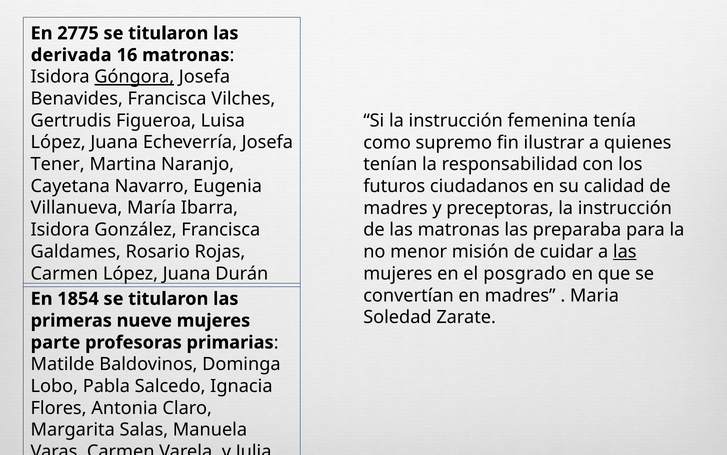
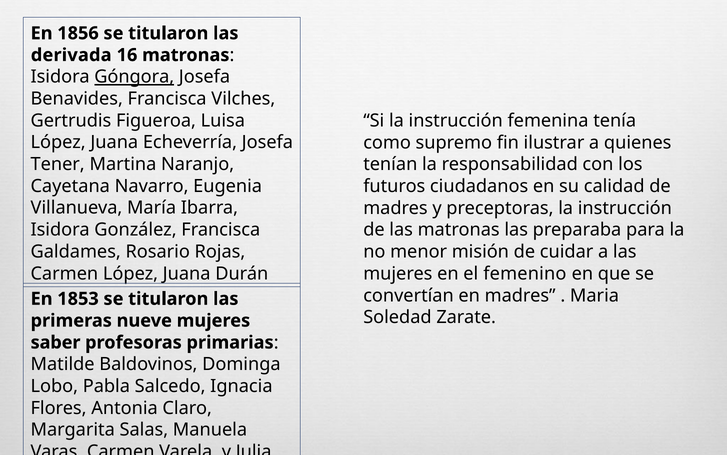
2775: 2775 -> 1856
las at (625, 251) underline: present -> none
posgrado: posgrado -> femenino
1854: 1854 -> 1853
parte: parte -> saber
